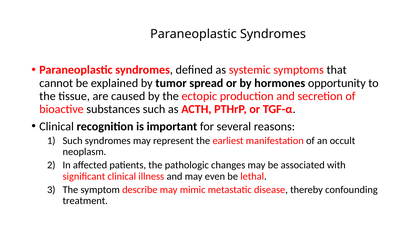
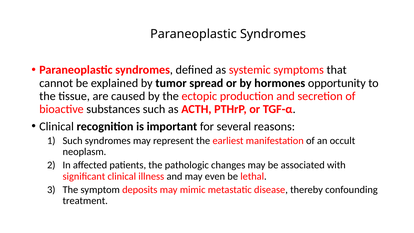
describe: describe -> deposits
